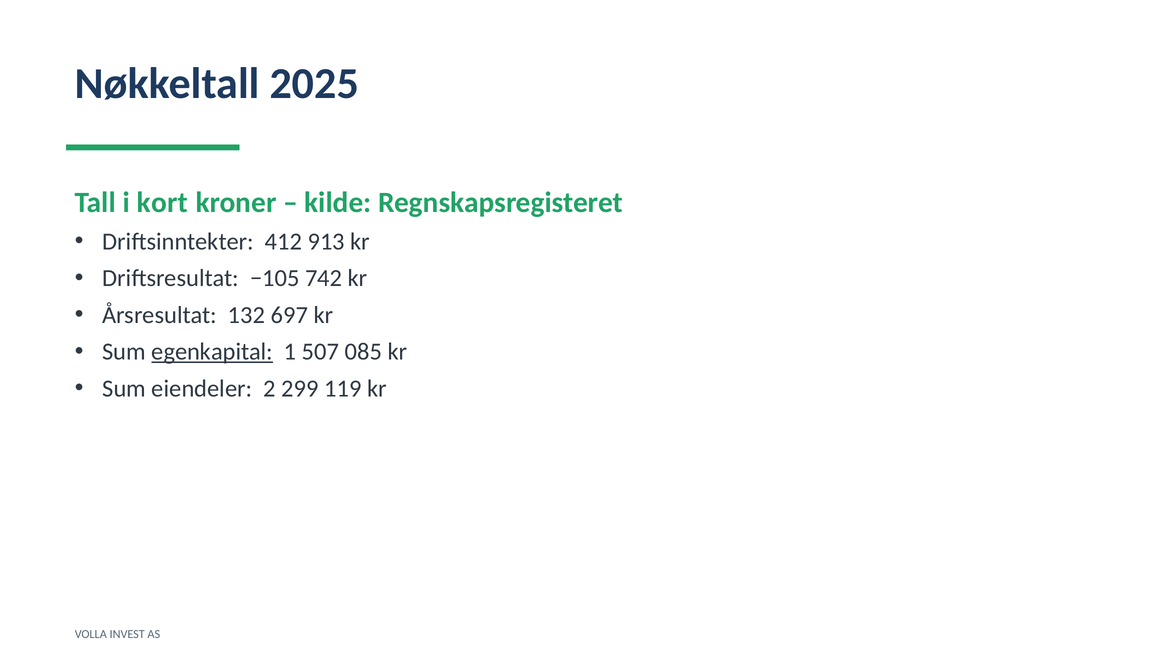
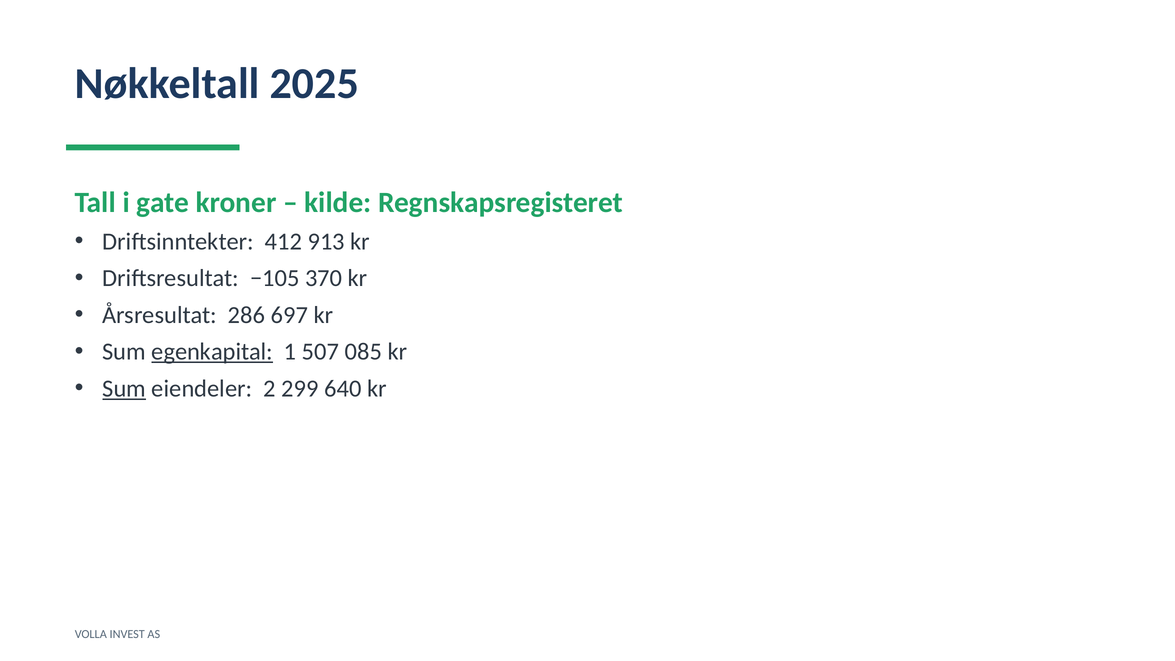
kort: kort -> gate
742: 742 -> 370
132: 132 -> 286
Sum at (124, 389) underline: none -> present
119: 119 -> 640
